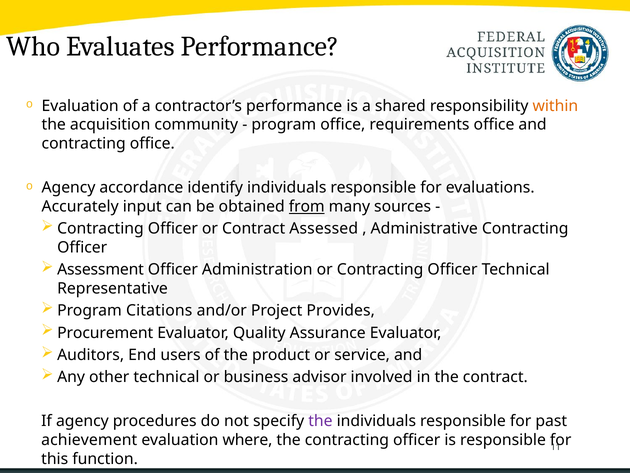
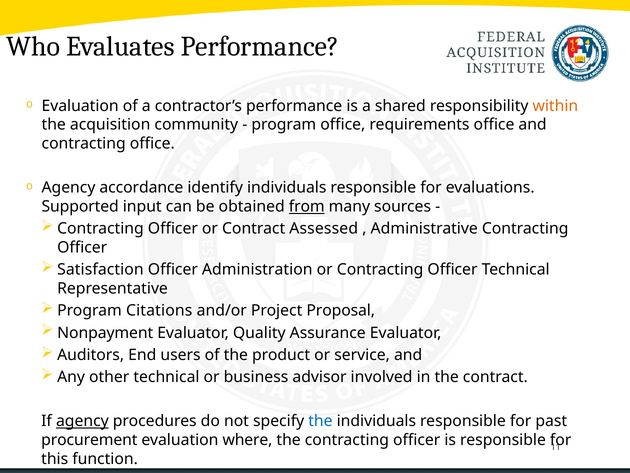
Accurately: Accurately -> Supported
Assessment: Assessment -> Satisfaction
Provides: Provides -> Proposal
Procurement: Procurement -> Nonpayment
agency at (82, 421) underline: none -> present
the at (320, 421) colour: purple -> blue
achievement: achievement -> procurement
